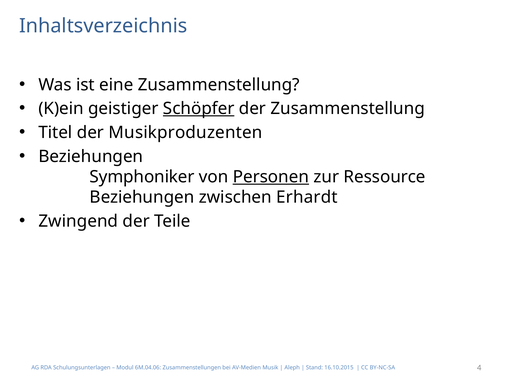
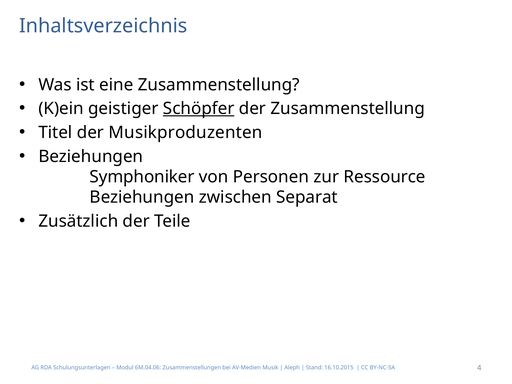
Personen underline: present -> none
Erhardt: Erhardt -> Separat
Zwingend: Zwingend -> Zusätzlich
